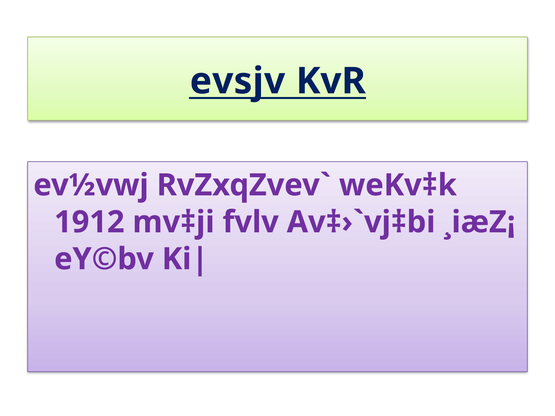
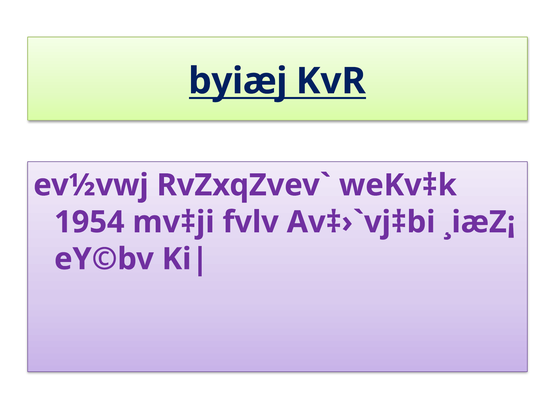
evsjv: evsjv -> byiæj
1912: 1912 -> 1954
